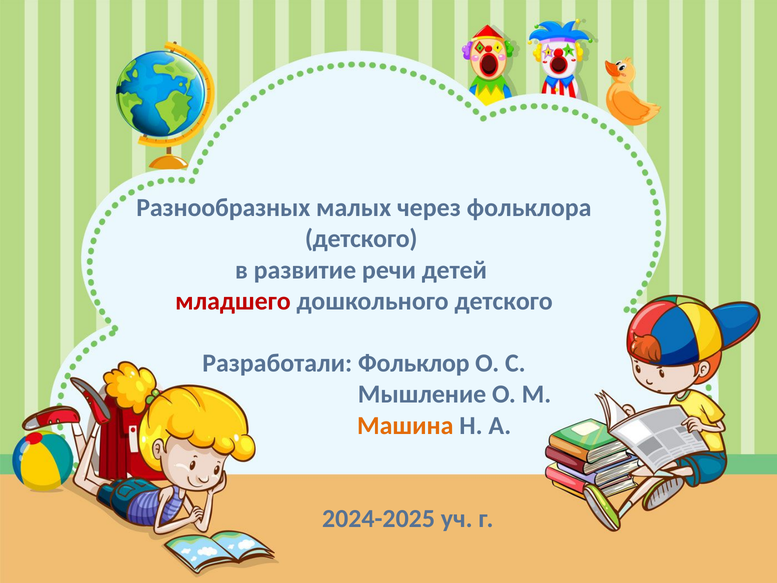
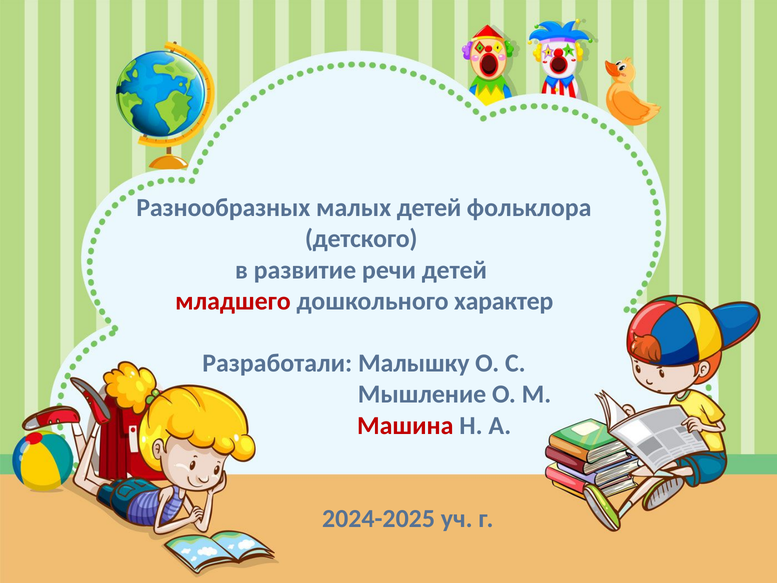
малых через: через -> детей
дошкольного детского: детского -> характер
Фольклор: Фольклор -> Малышку
Машина colour: orange -> red
